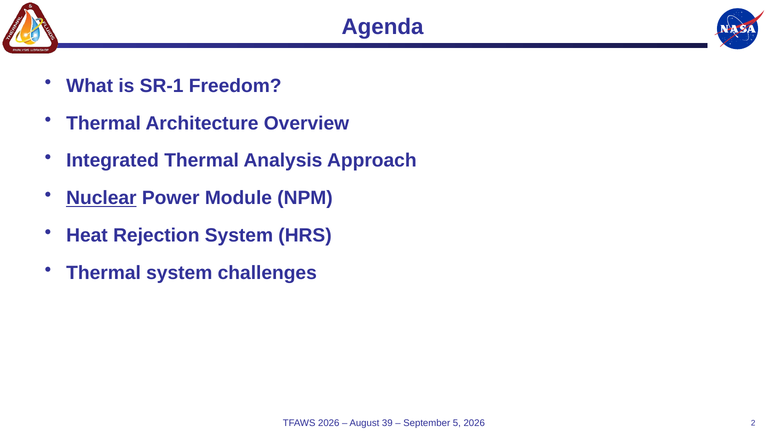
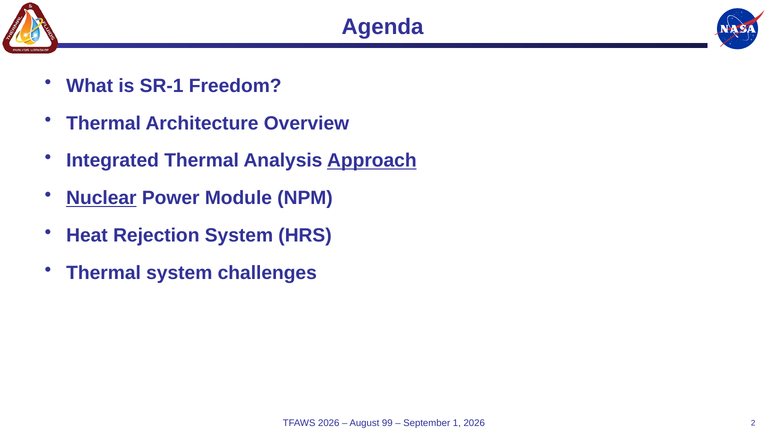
Approach underline: none -> present
39: 39 -> 99
5: 5 -> 1
